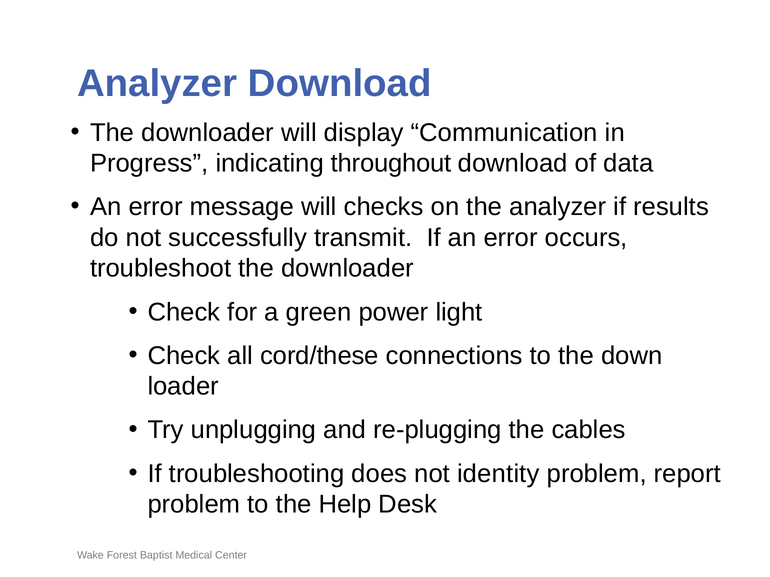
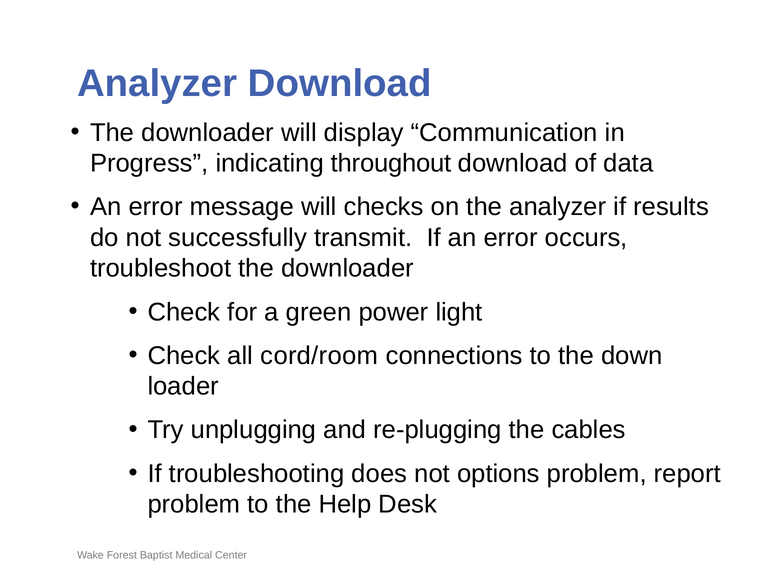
cord/these: cord/these -> cord/room
identity: identity -> options
